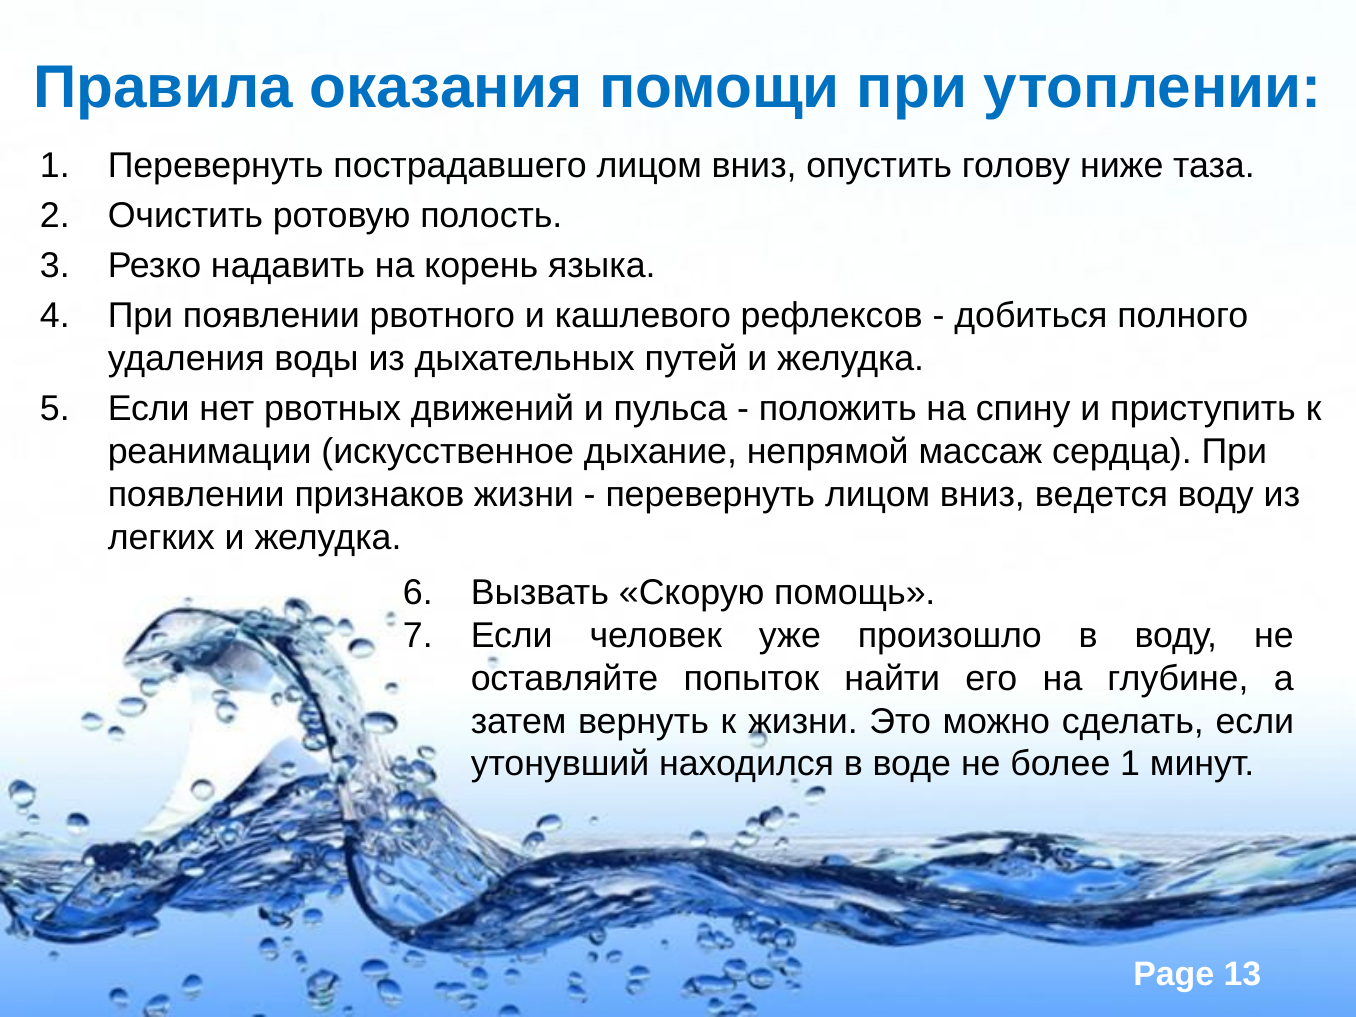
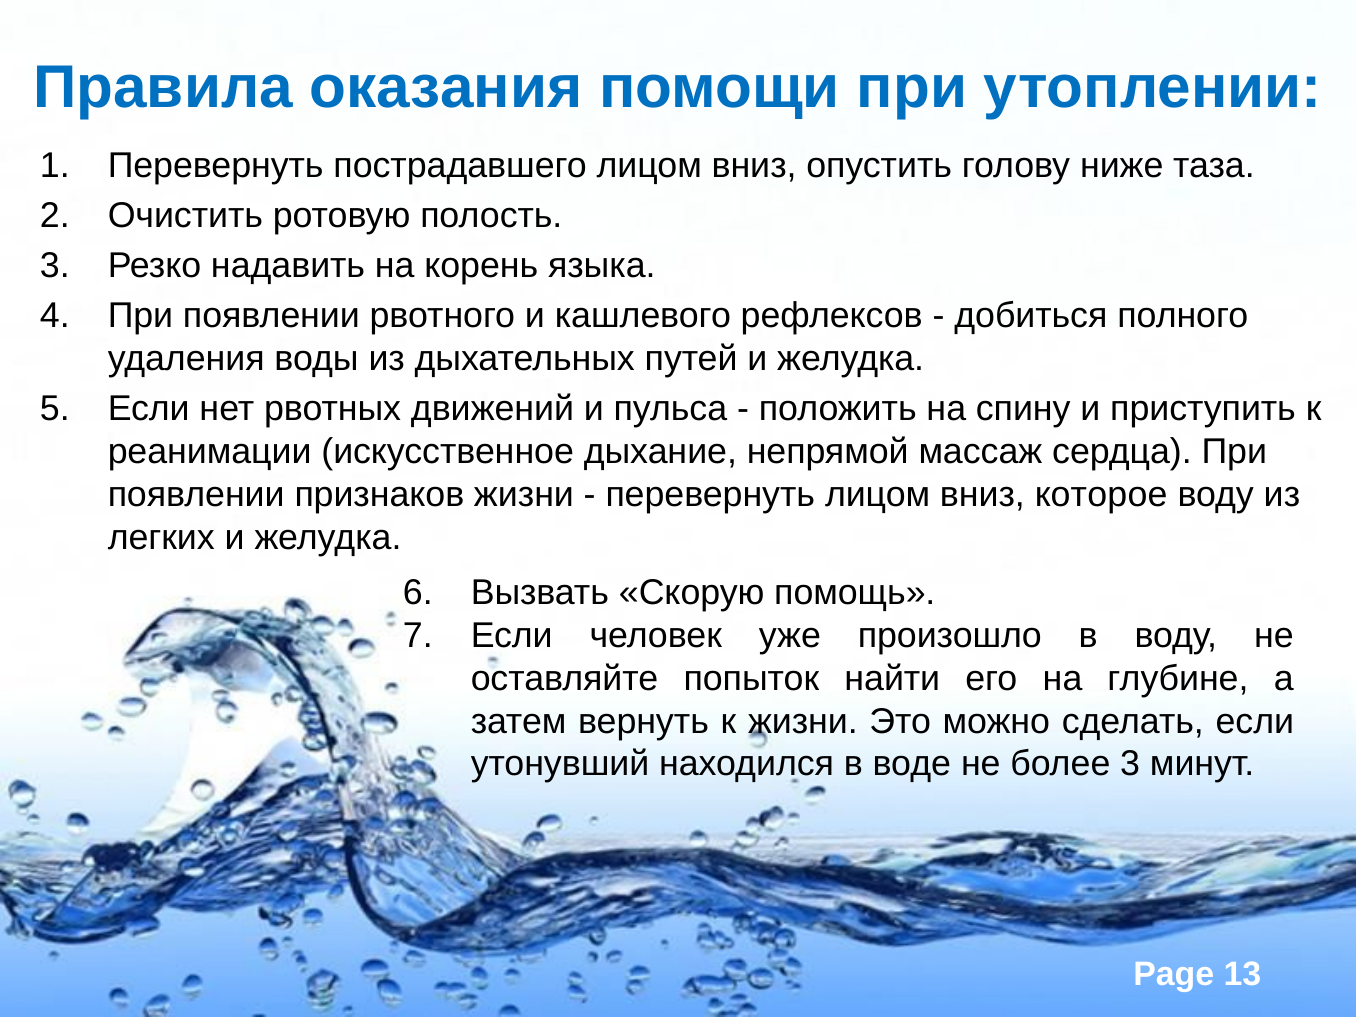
ведется: ведется -> которое
более 1: 1 -> 3
